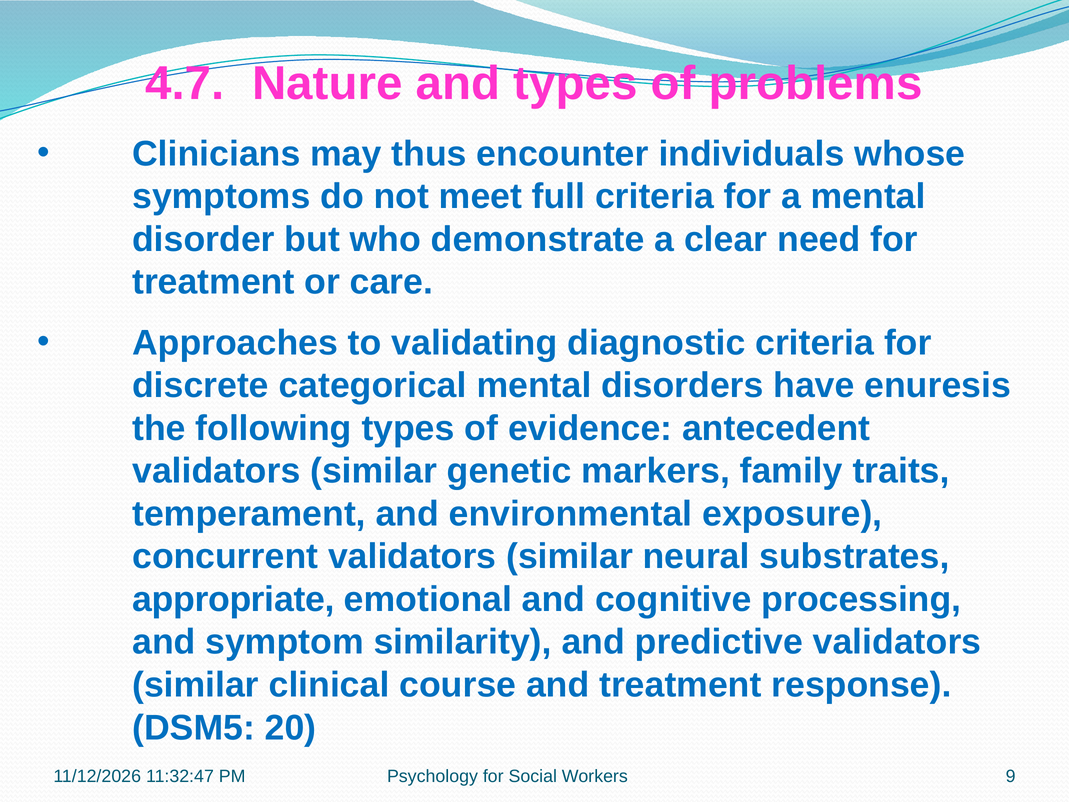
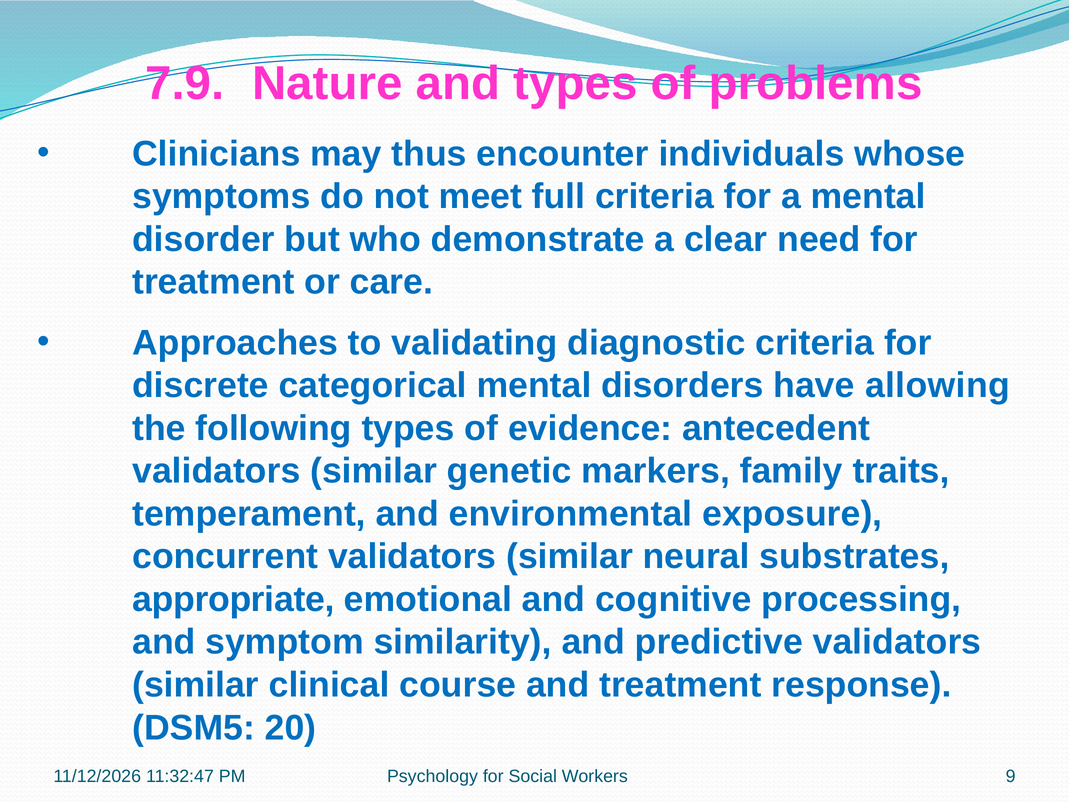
4.7: 4.7 -> 7.9
enuresis: enuresis -> allowing
